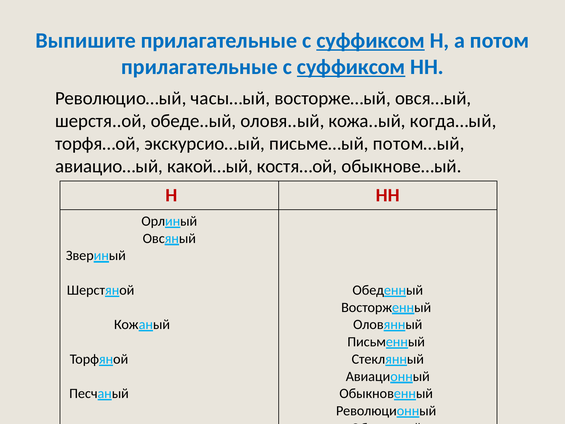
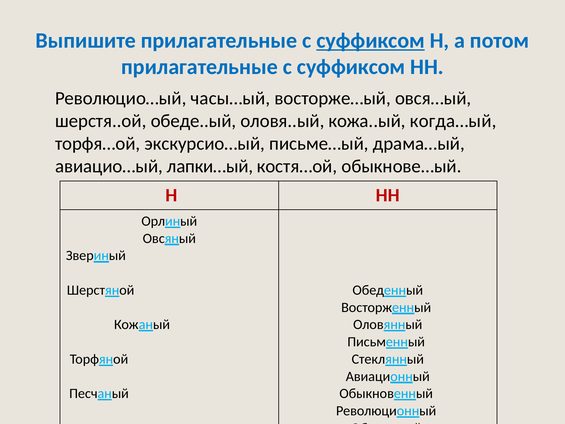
суффиксом at (351, 67) underline: present -> none
потом…ый: потом…ый -> драма…ый
какой…ый: какой…ый -> лапки…ый
